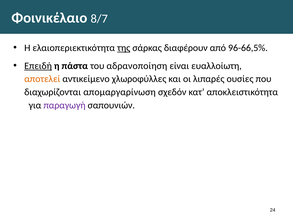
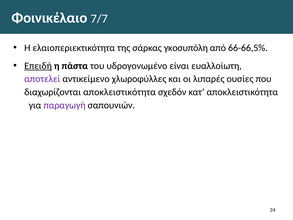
8/7: 8/7 -> 7/7
της underline: present -> none
διαφέρουν: διαφέρουν -> γκοσυπόλη
96-66,5%: 96-66,5% -> 66-66,5%
αδρανοποίηση: αδρανοποίηση -> υδρογονωμένο
αποτελεί colour: orange -> purple
διαχωρίζονται απομαργαρίνωση: απομαργαρίνωση -> αποκλειστικότητα
